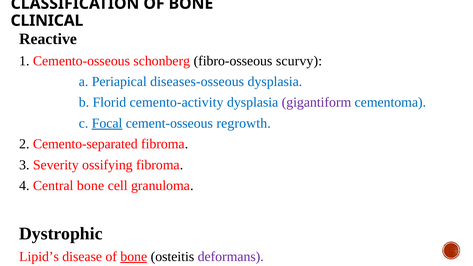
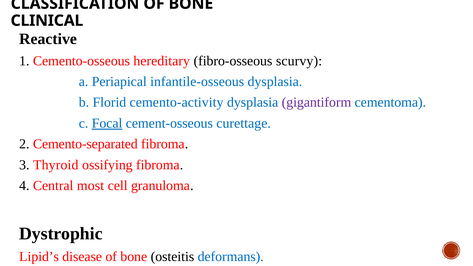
schonberg: schonberg -> hereditary
diseases-osseous: diseases-osseous -> infantile-osseous
regrowth: regrowth -> curettage
Severity: Severity -> Thyroid
Central bone: bone -> most
bone at (134, 257) underline: present -> none
deformans colour: purple -> blue
